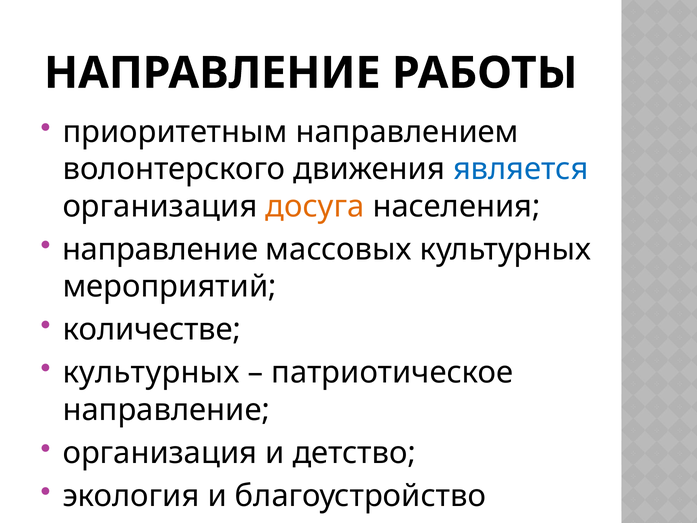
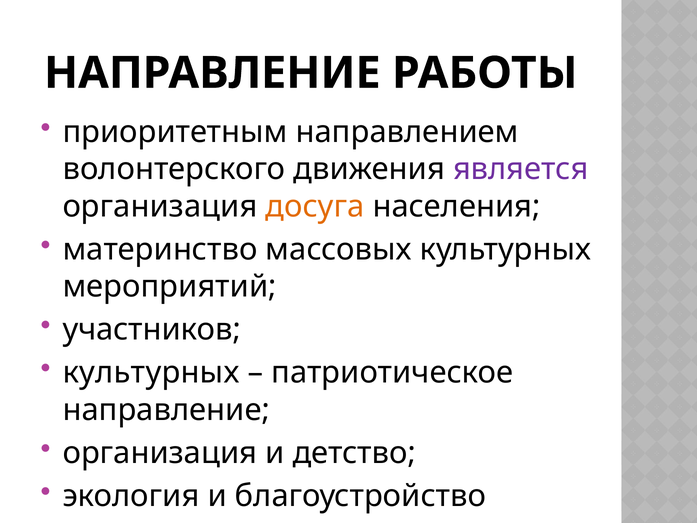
является colour: blue -> purple
направление at (160, 249): направление -> материнство
количестве: количестве -> участников
